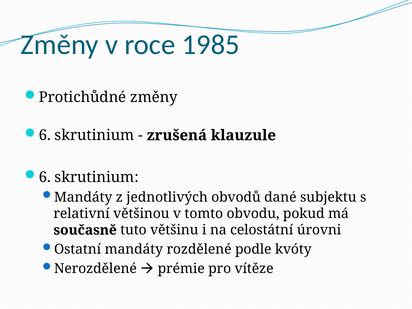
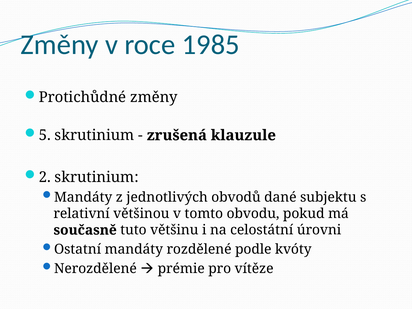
6 at (45, 135): 6 -> 5
6 at (45, 177): 6 -> 2
